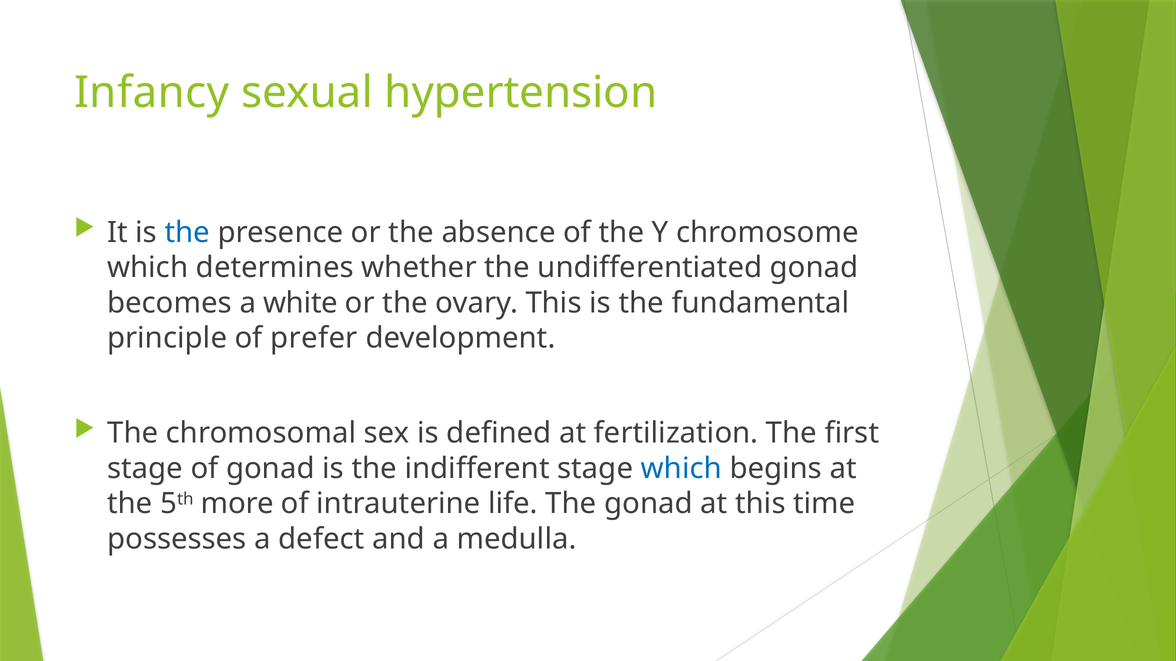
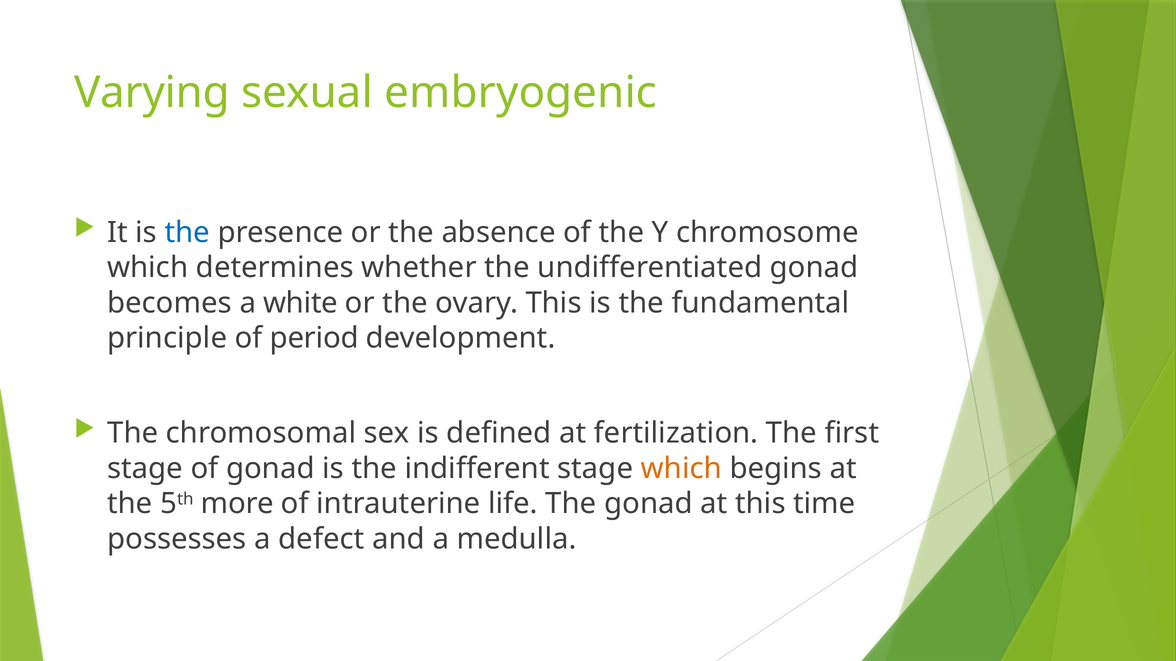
Infancy: Infancy -> Varying
hypertension: hypertension -> embryogenic
prefer: prefer -> period
which at (681, 469) colour: blue -> orange
